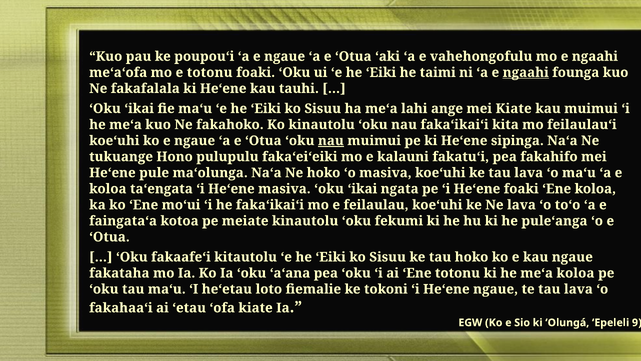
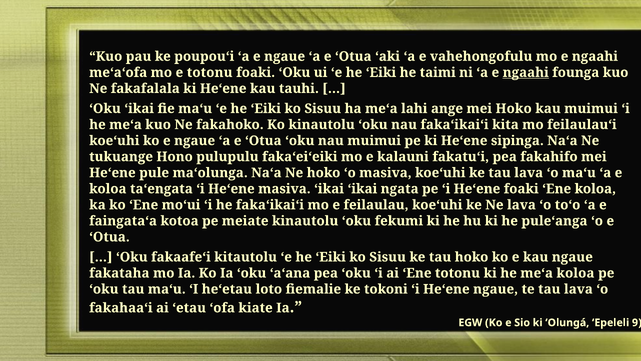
mei Kiate: Kiate -> Hoko
nau at (331, 141) underline: present -> none
masiva ʻoku: ʻoku -> ʻikai
